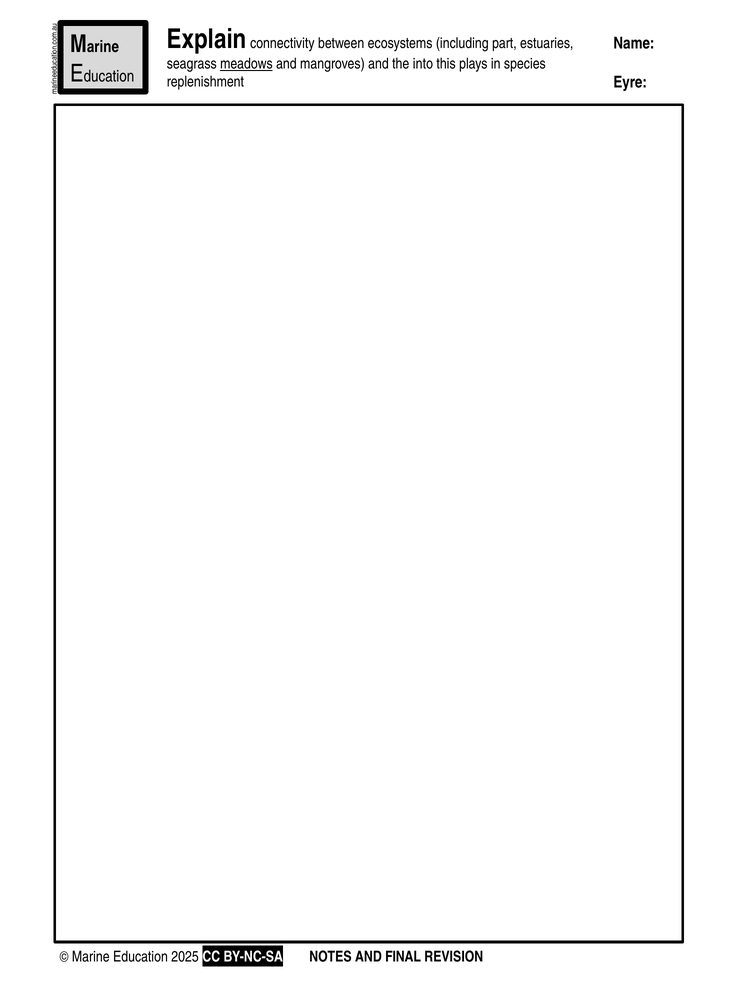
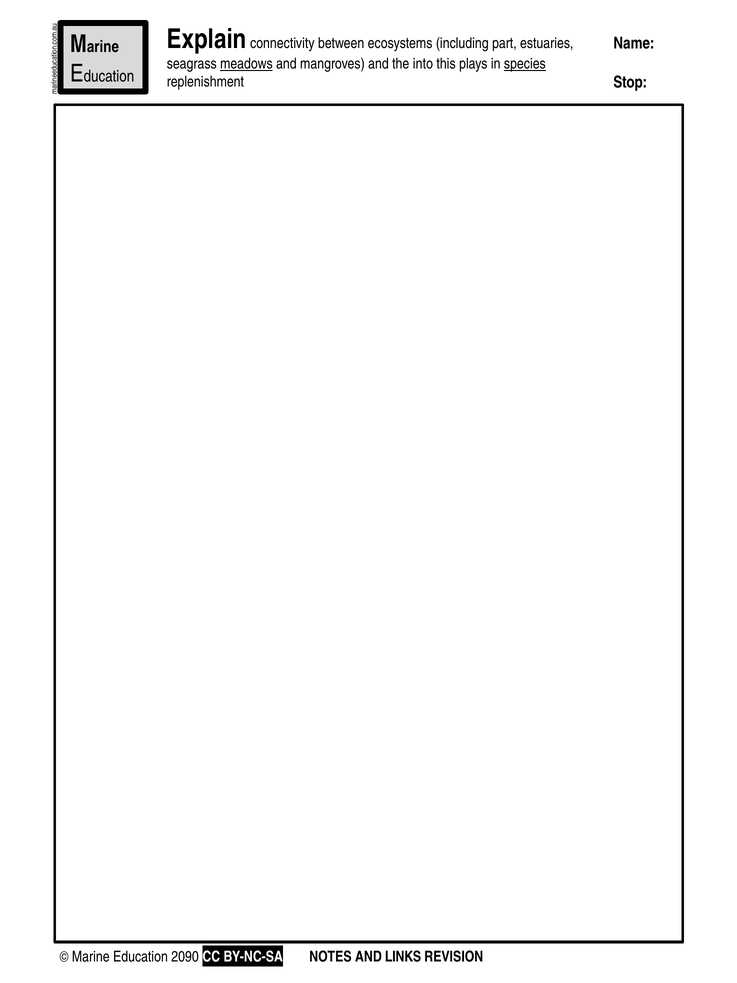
species underline: none -> present
Eyre: Eyre -> Stop
2025: 2025 -> 2090
FINAL: FINAL -> LINKS
